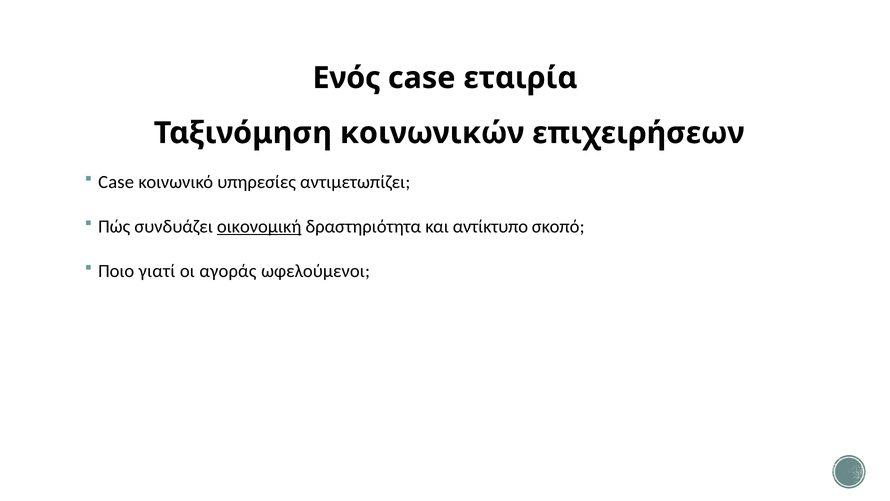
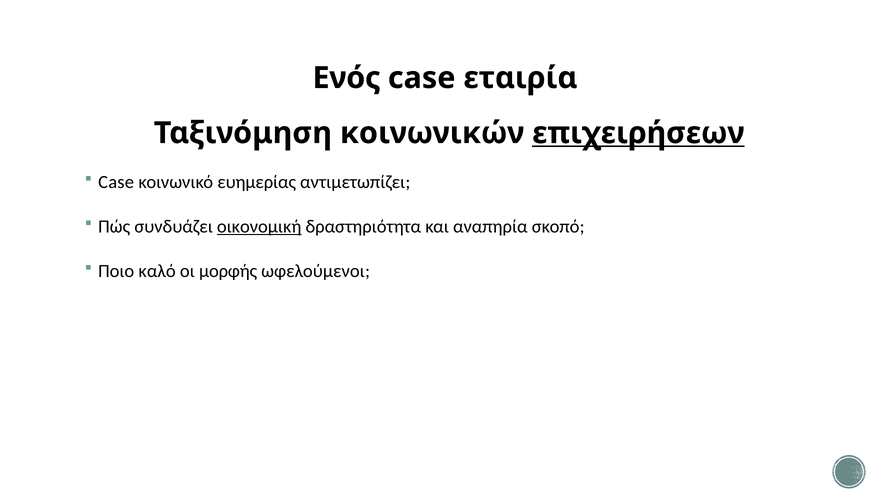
επιχειρήσεων underline: none -> present
υπηρεσίες: υπηρεσίες -> ευημερίας
αντίκτυπο: αντίκτυπο -> αναπηρία
γιατί: γιατί -> καλό
αγοράς: αγοράς -> μορφής
